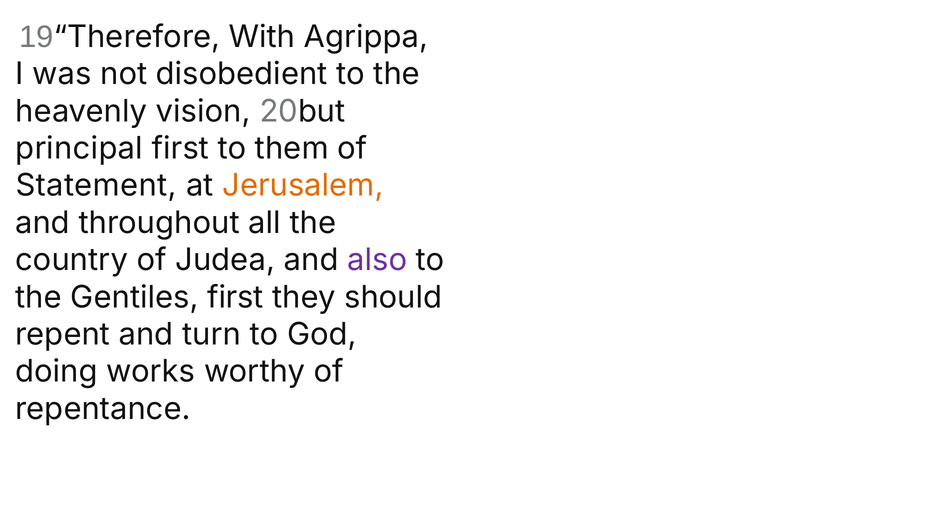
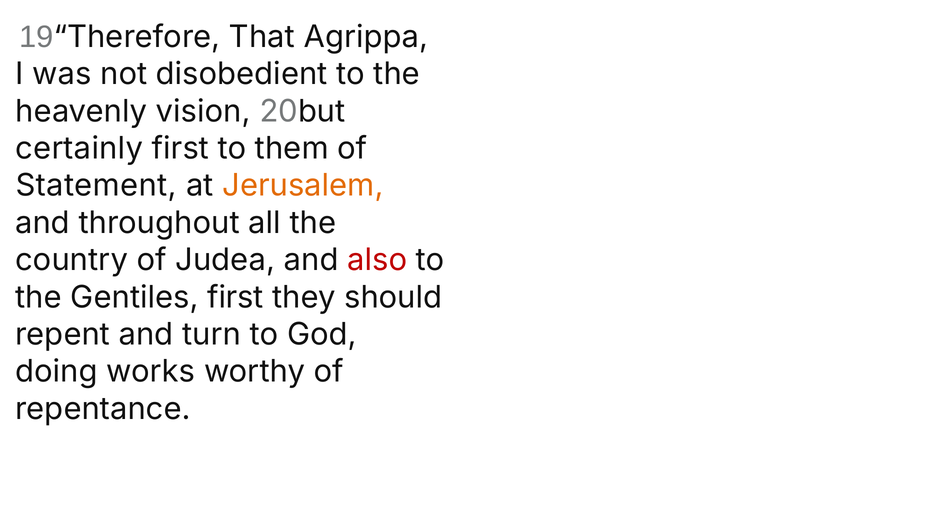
With: With -> That
principal: principal -> certainly
also colour: purple -> red
